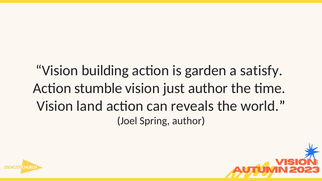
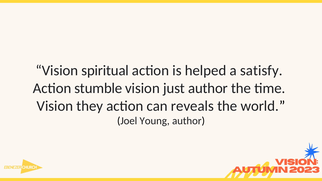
building: building -> spiritual
garden: garden -> helped
land: land -> they
Spring: Spring -> Young
